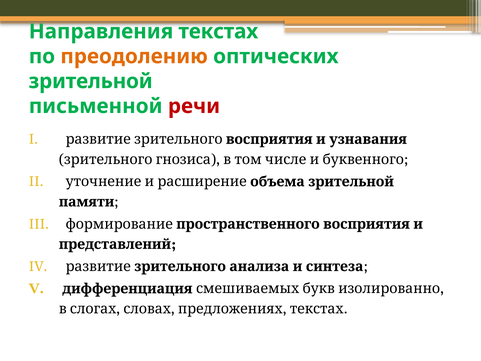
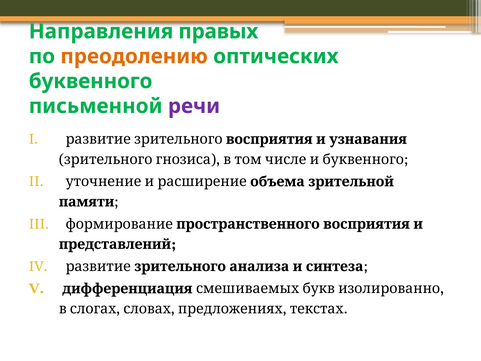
Направления текстах: текстах -> правых
зрительной at (91, 81): зрительной -> буквенного
речи colour: red -> purple
